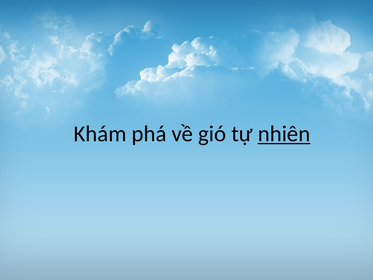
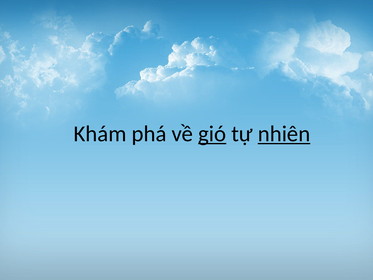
gió underline: none -> present
